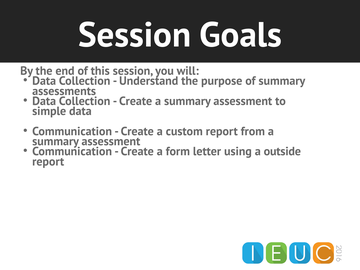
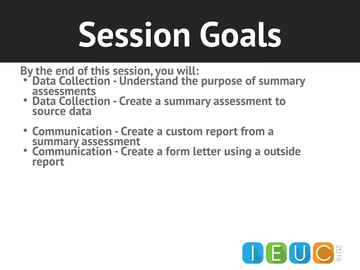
simple: simple -> source
